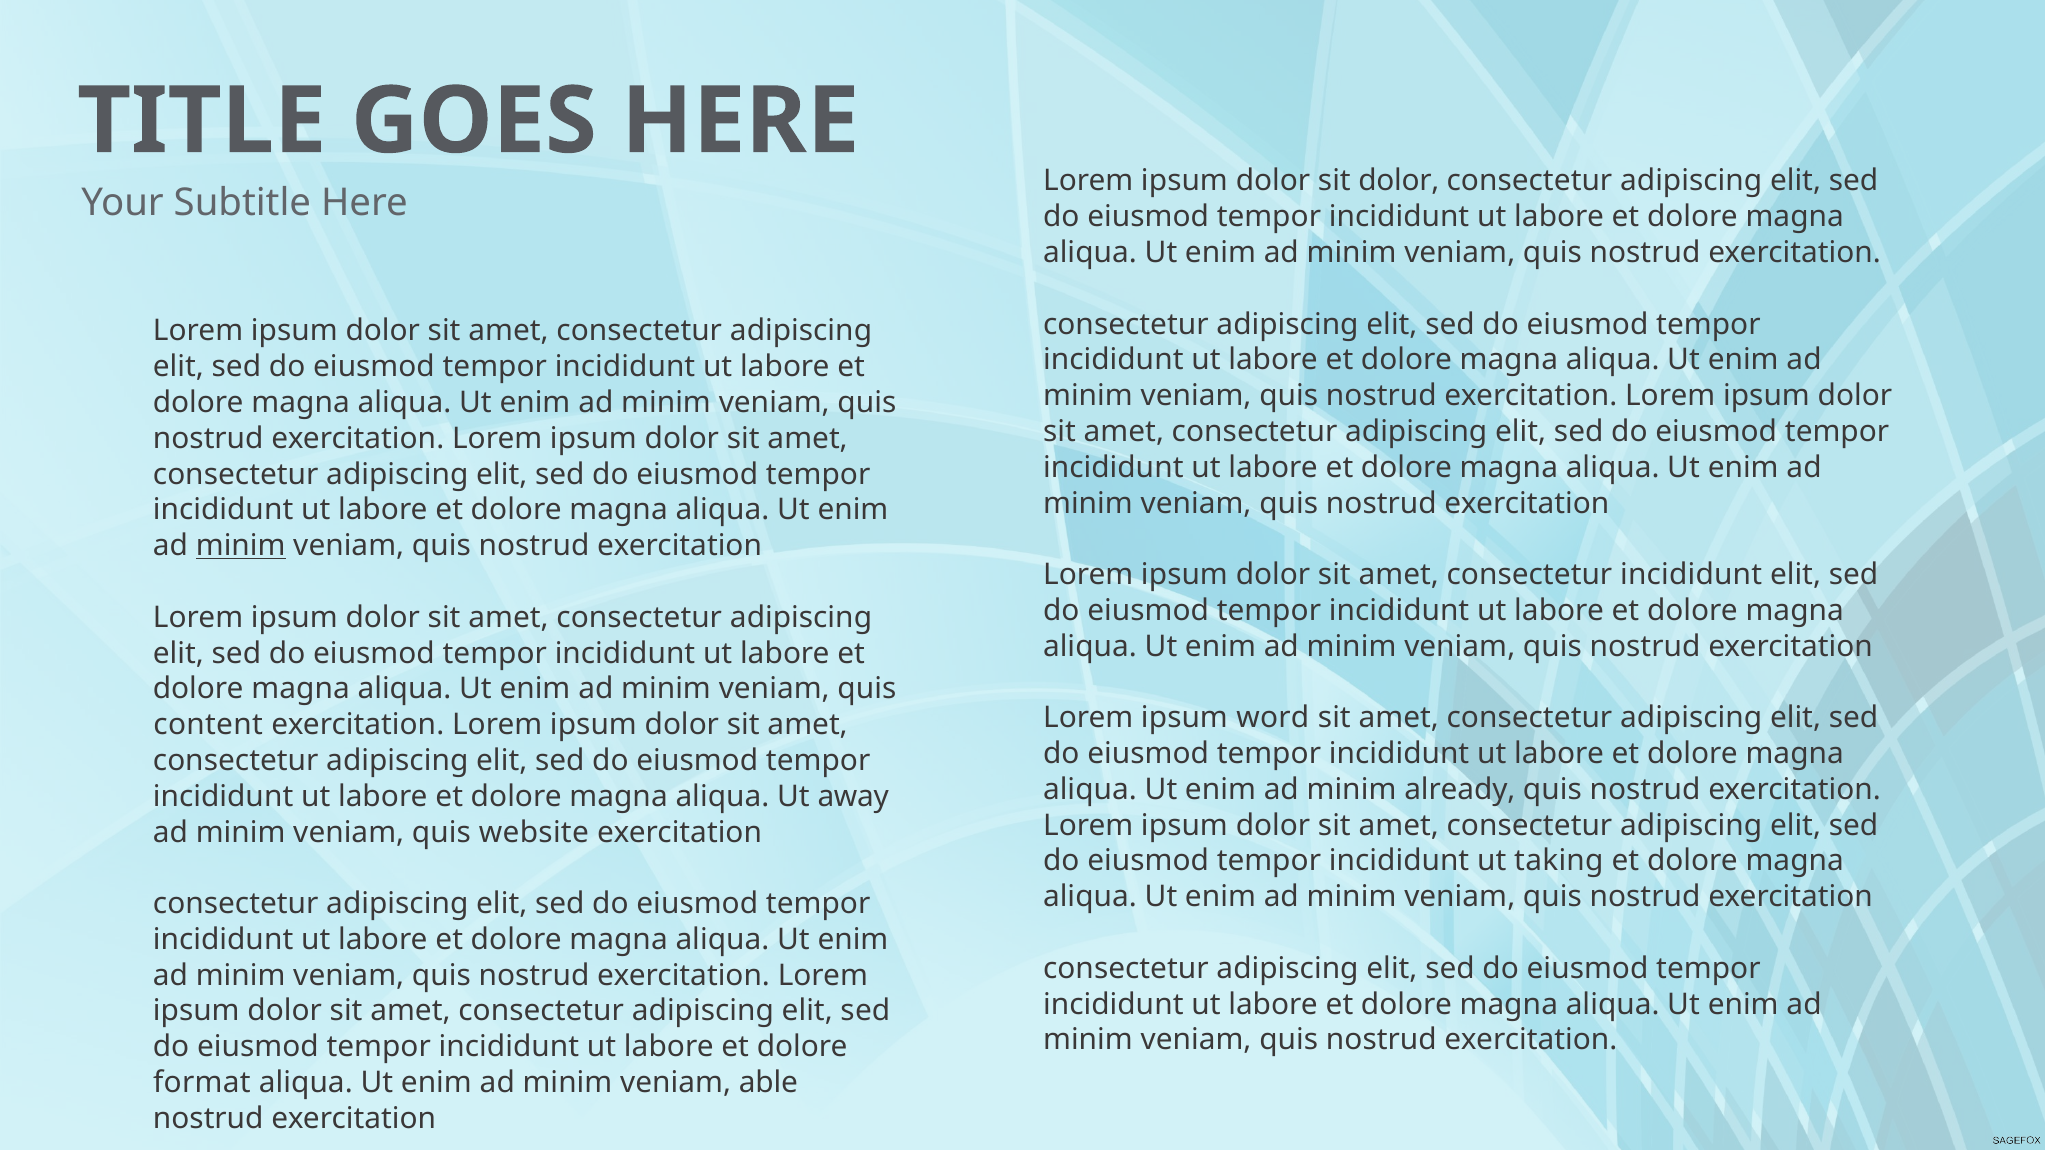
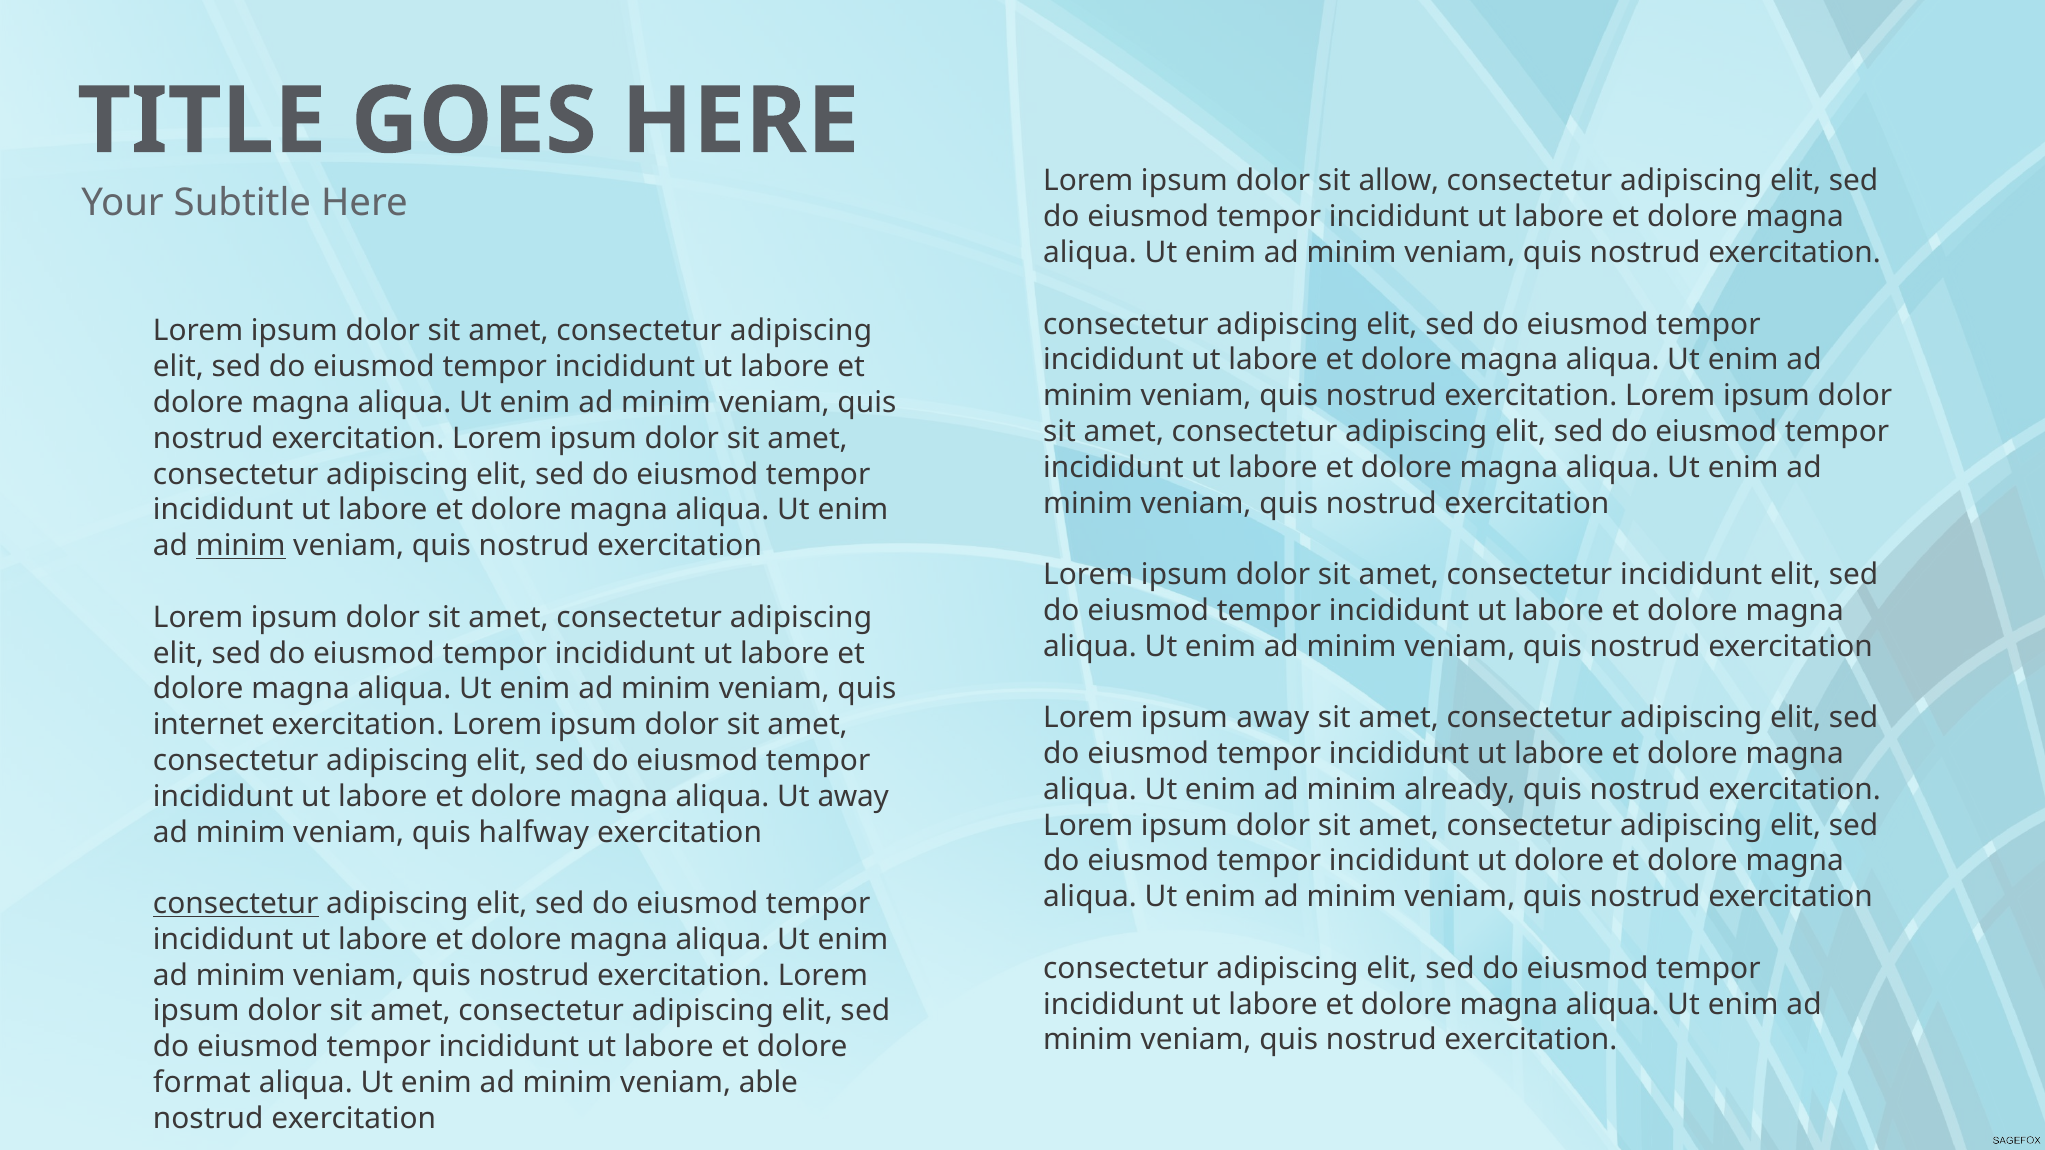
sit dolor: dolor -> allow
ipsum word: word -> away
content: content -> internet
website: website -> halfway
ut taking: taking -> dolore
consectetur at (236, 904) underline: none -> present
